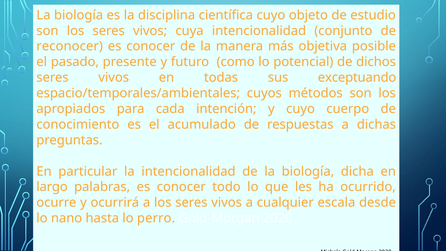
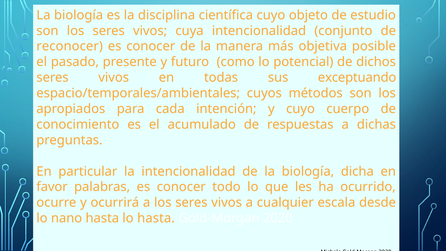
largo: largo -> favor
lo perro: perro -> hasta
